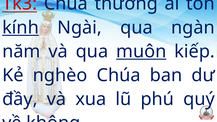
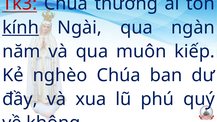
muôn underline: present -> none
